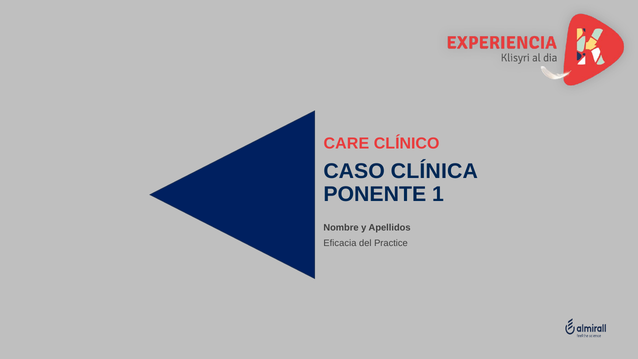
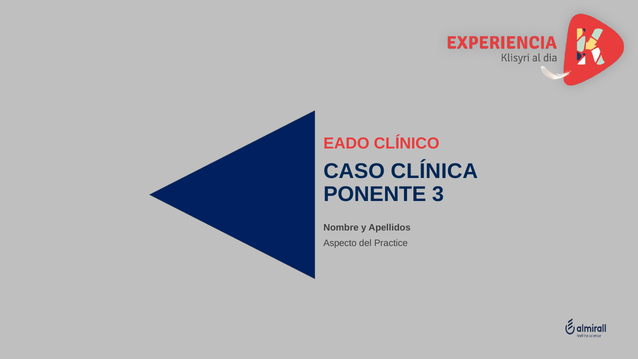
CARE: CARE -> EADO
1: 1 -> 3
Eficacia: Eficacia -> Aspecto
